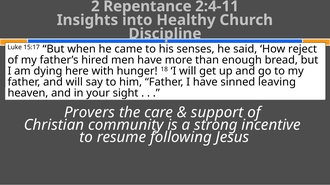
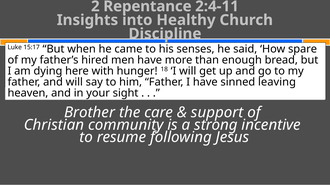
reject: reject -> spare
Provers: Provers -> Brother
